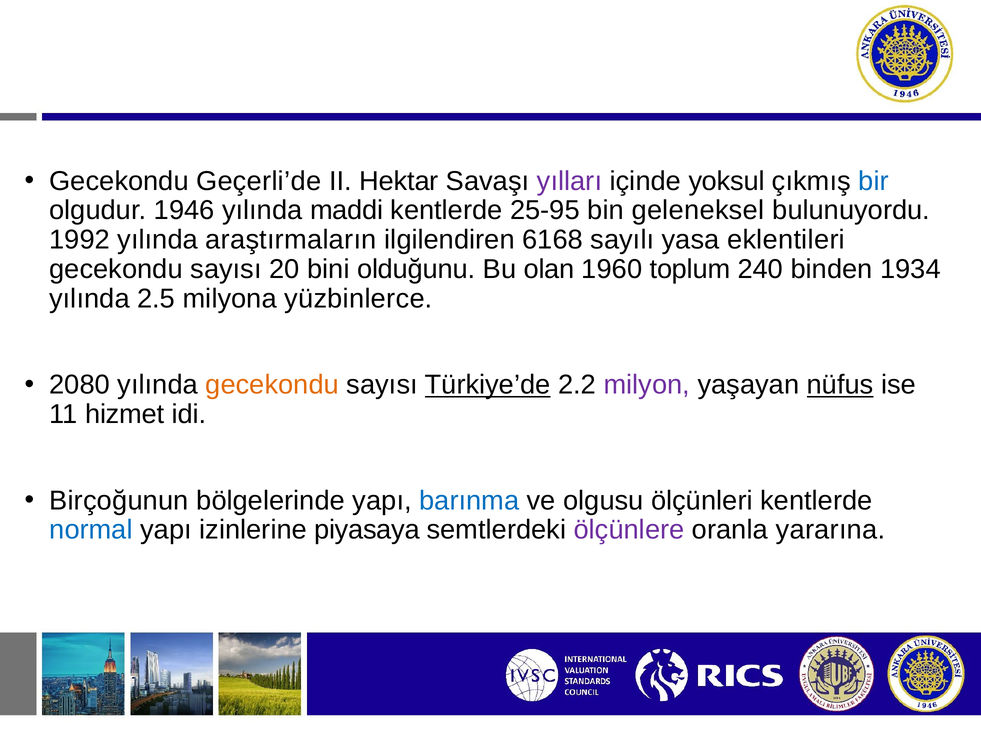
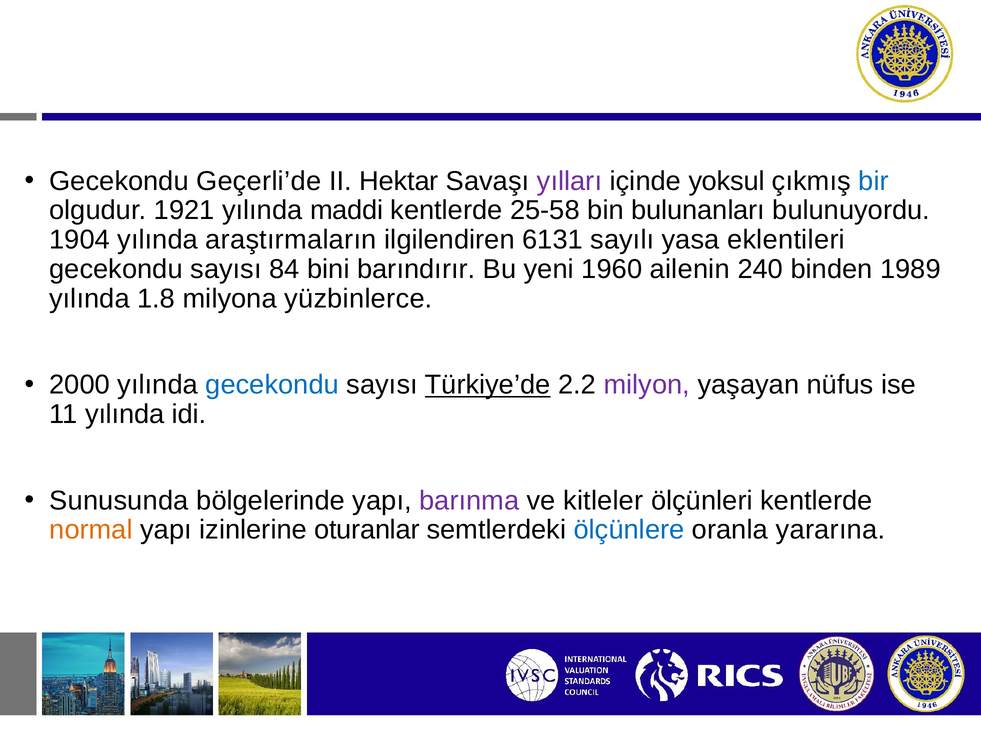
1946: 1946 -> 1921
25-95: 25-95 -> 25-58
geleneksel: geleneksel -> bulunanları
1992: 1992 -> 1904
6168: 6168 -> 6131
20: 20 -> 84
olduğunu: olduğunu -> barındırır
olan: olan -> yeni
toplum: toplum -> ailenin
1934: 1934 -> 1989
2.5: 2.5 -> 1.8
2080: 2080 -> 2000
gecekondu at (272, 385) colour: orange -> blue
nüfus underline: present -> none
11 hizmet: hizmet -> yılında
Birçoğunun: Birçoğunun -> Sunusunda
barınma colour: blue -> purple
olgusu: olgusu -> kitleler
normal colour: blue -> orange
piyasaya: piyasaya -> oturanlar
ölçünlere colour: purple -> blue
